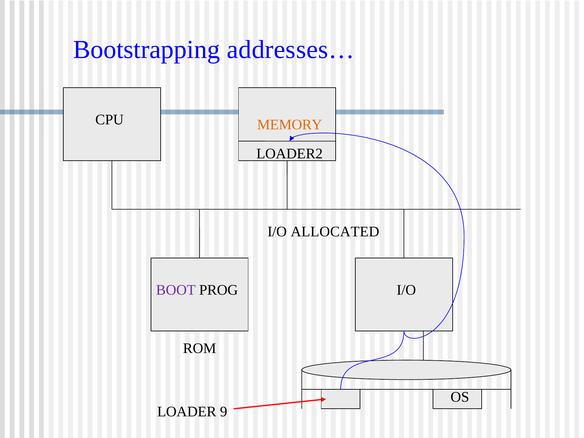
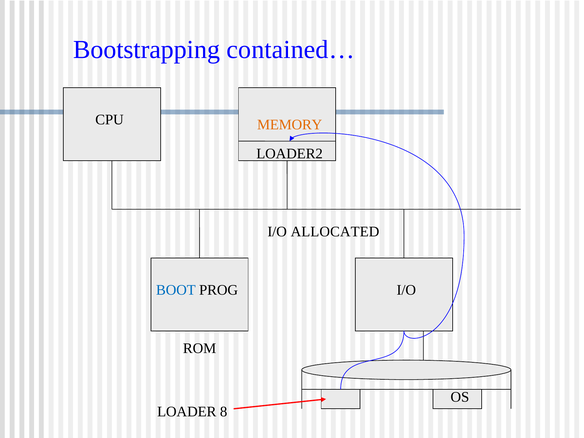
addresses…: addresses… -> contained…
BOOT colour: purple -> blue
9: 9 -> 8
